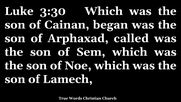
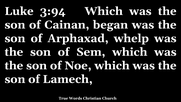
3:30: 3:30 -> 3:94
called: called -> whelp
